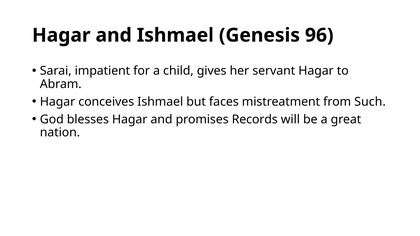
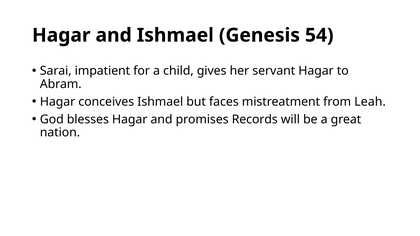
96: 96 -> 54
Such: Such -> Leah
